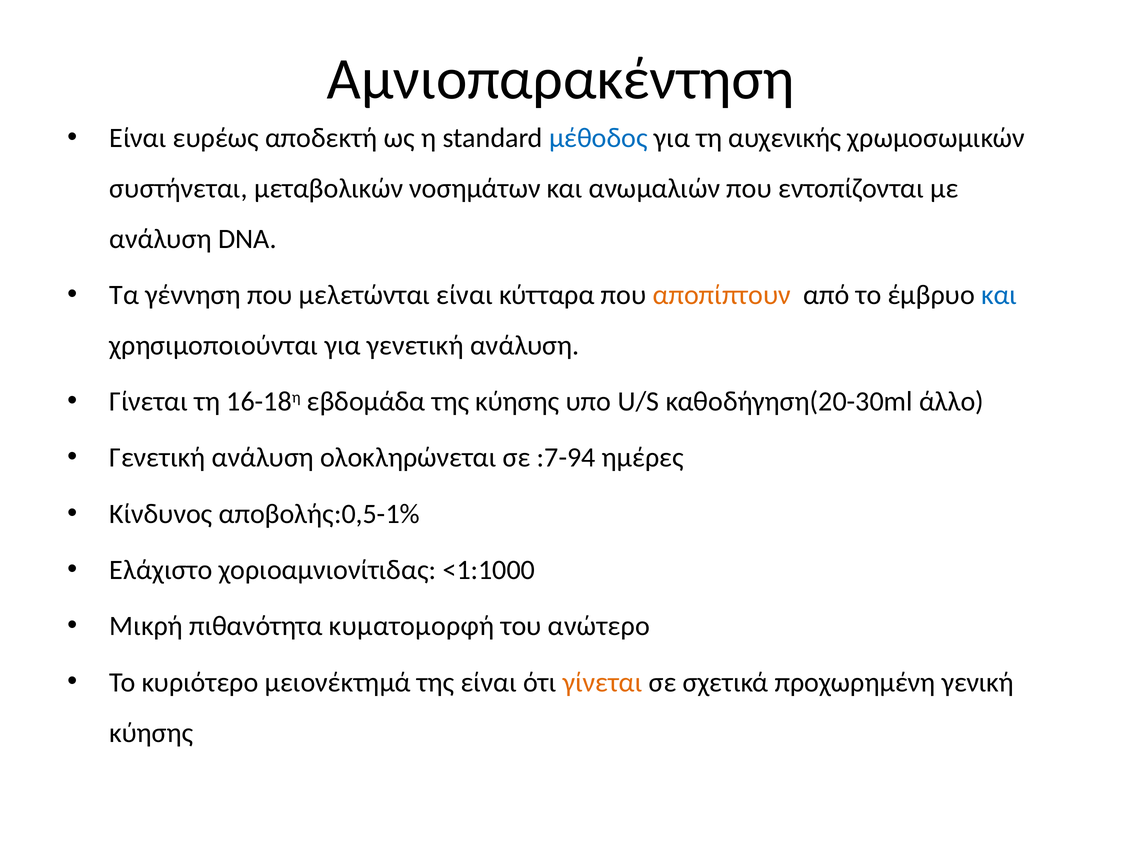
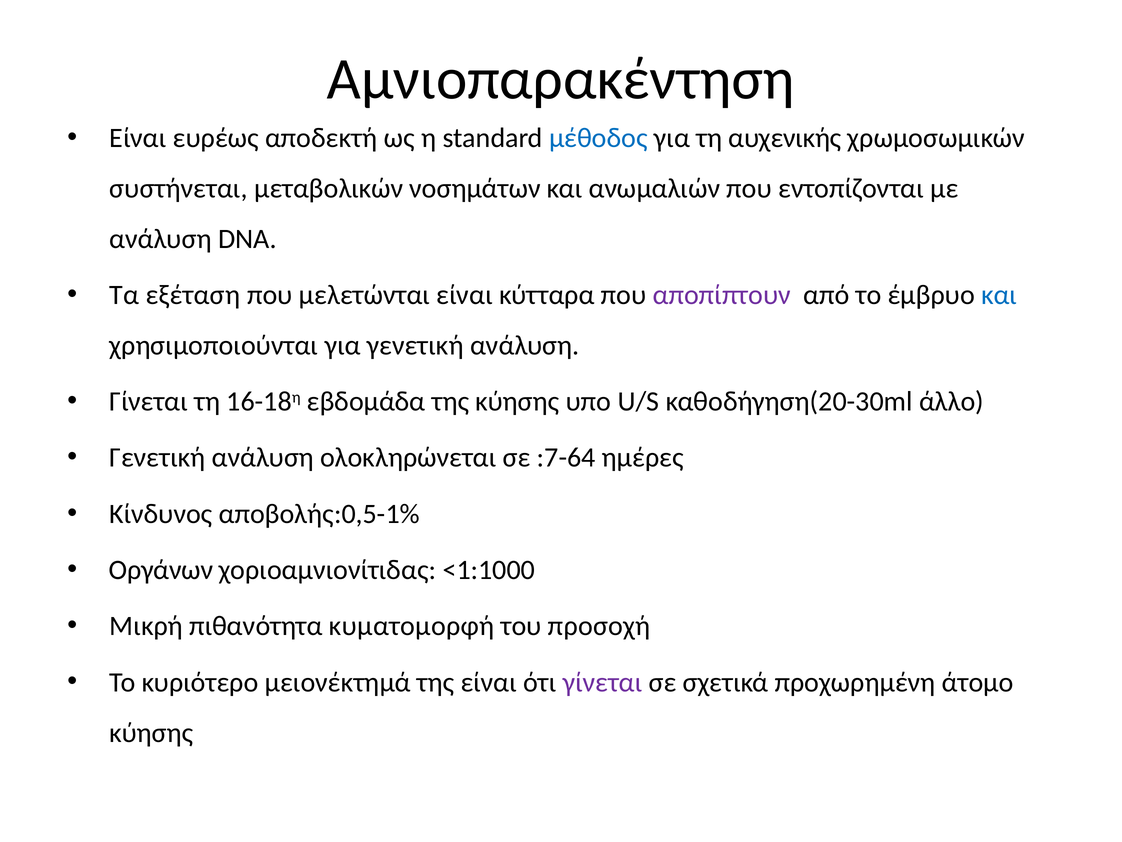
γέννηση: γέννηση -> εξέταση
αποπίπτουν colour: orange -> purple
:7-94: :7-94 -> :7-64
Ελάχιστο: Ελάχιστο -> Οργάνων
ανώτερο: ανώτερο -> προσοχή
γίνεται at (603, 682) colour: orange -> purple
γενική: γενική -> άτομο
